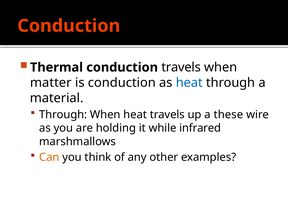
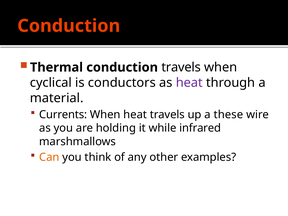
matter: matter -> cyclical
is conduction: conduction -> conductors
heat at (189, 83) colour: blue -> purple
Through at (63, 115): Through -> Currents
